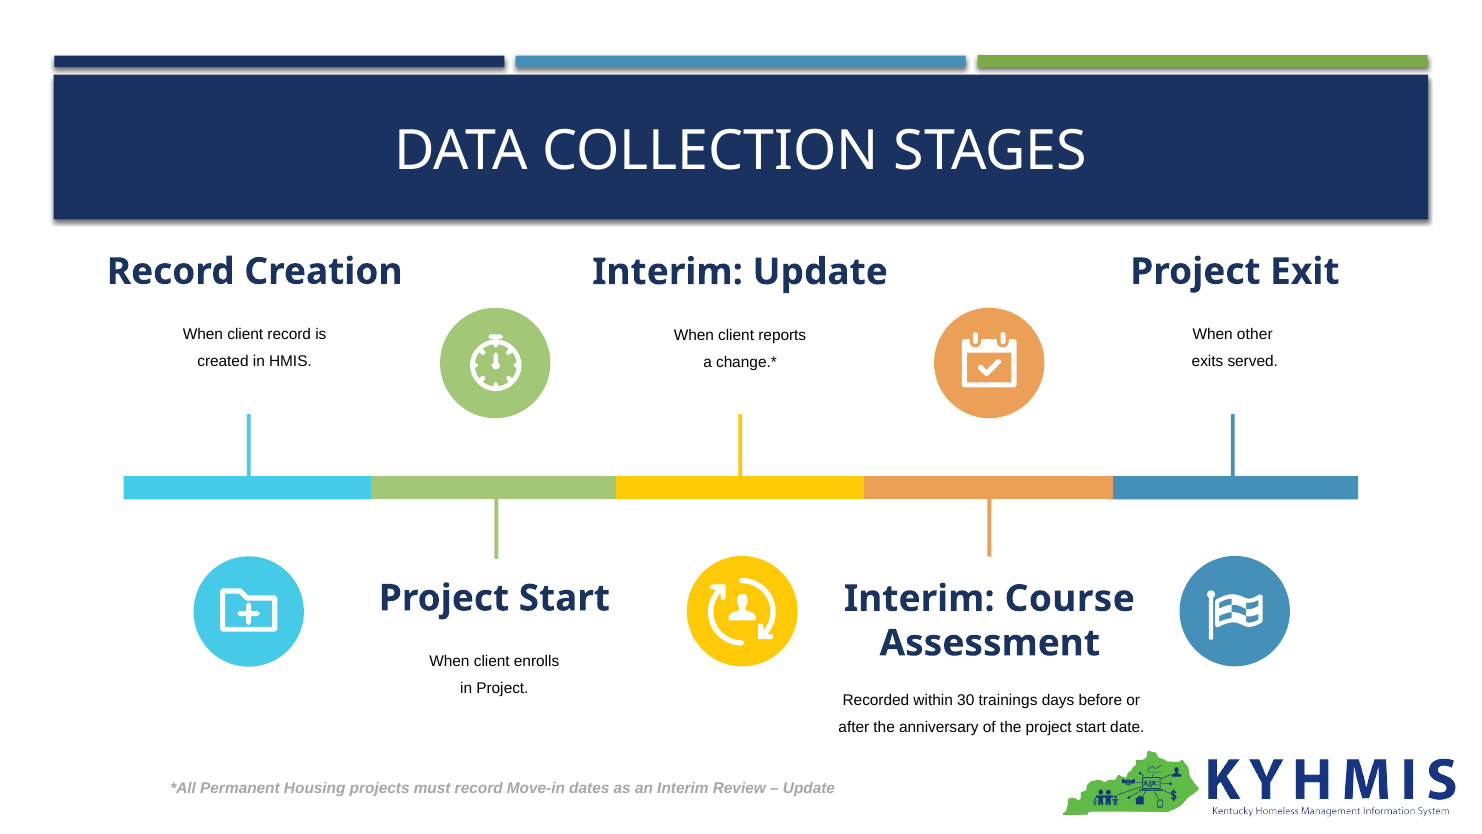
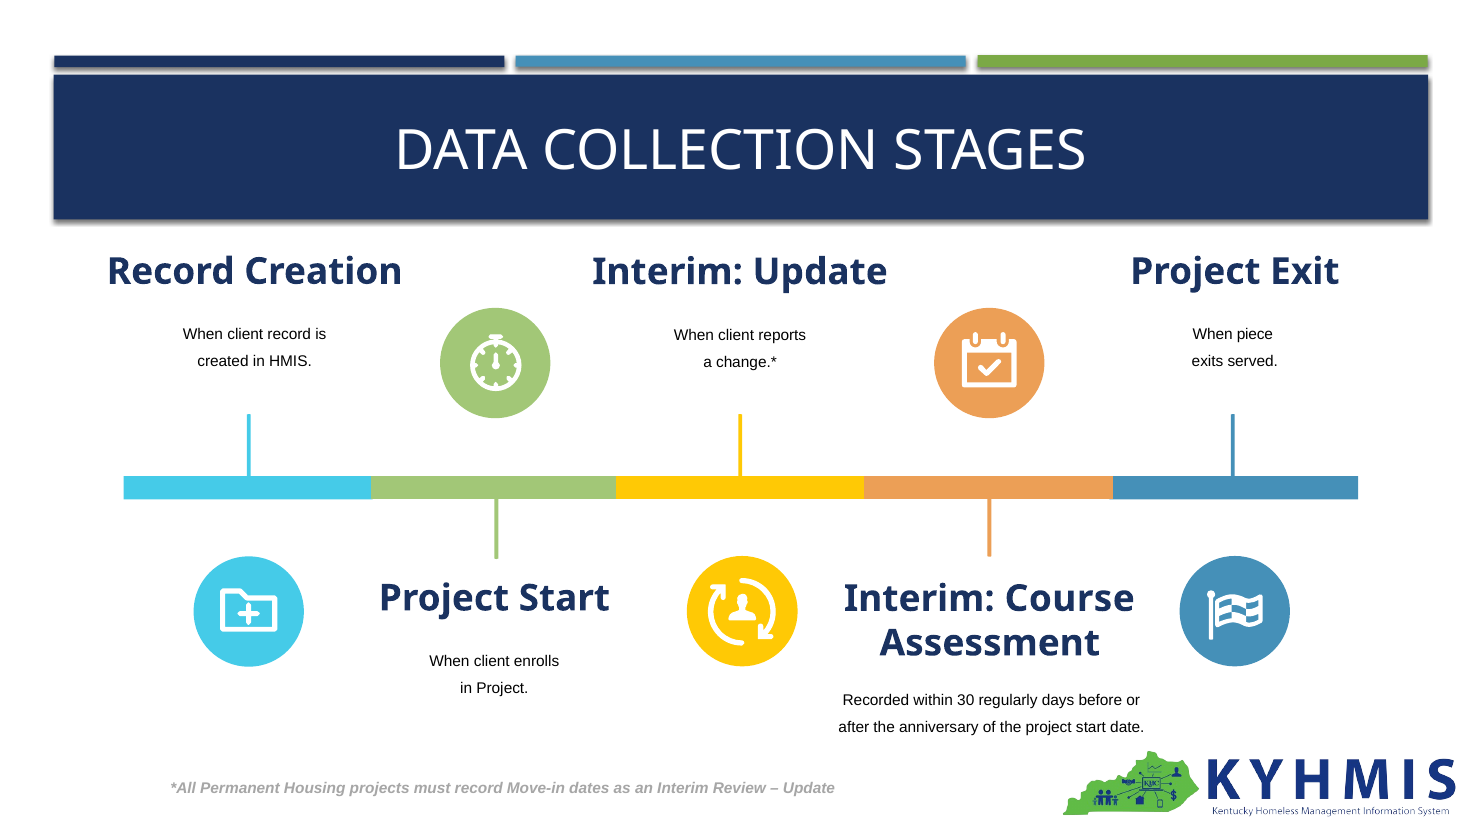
other: other -> piece
trainings: trainings -> regularly
